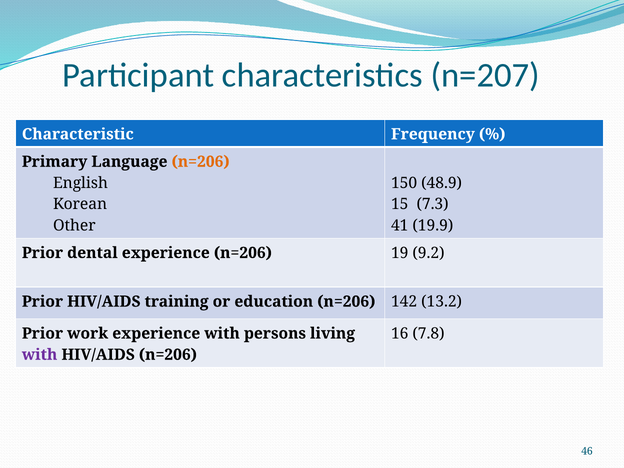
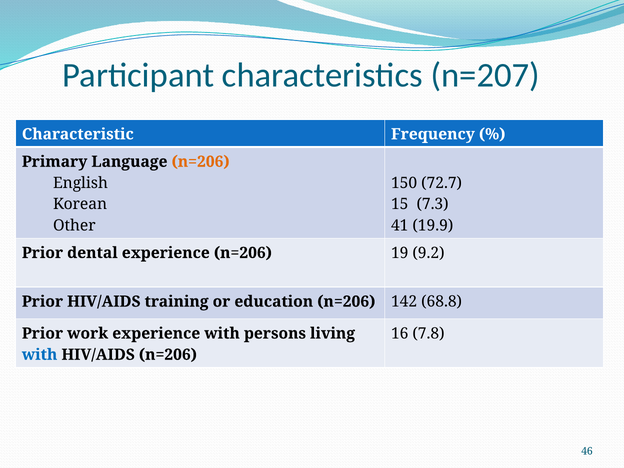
48.9: 48.9 -> 72.7
13.2: 13.2 -> 68.8
with at (40, 355) colour: purple -> blue
